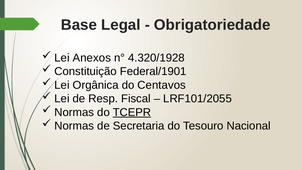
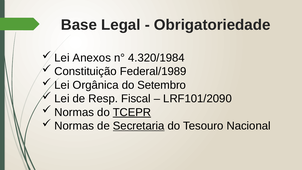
4.320/1928: 4.320/1928 -> 4.320/1984
Federal/1901: Federal/1901 -> Federal/1989
Centavos: Centavos -> Setembro
LRF101/2055: LRF101/2055 -> LRF101/2090
Secretaria underline: none -> present
